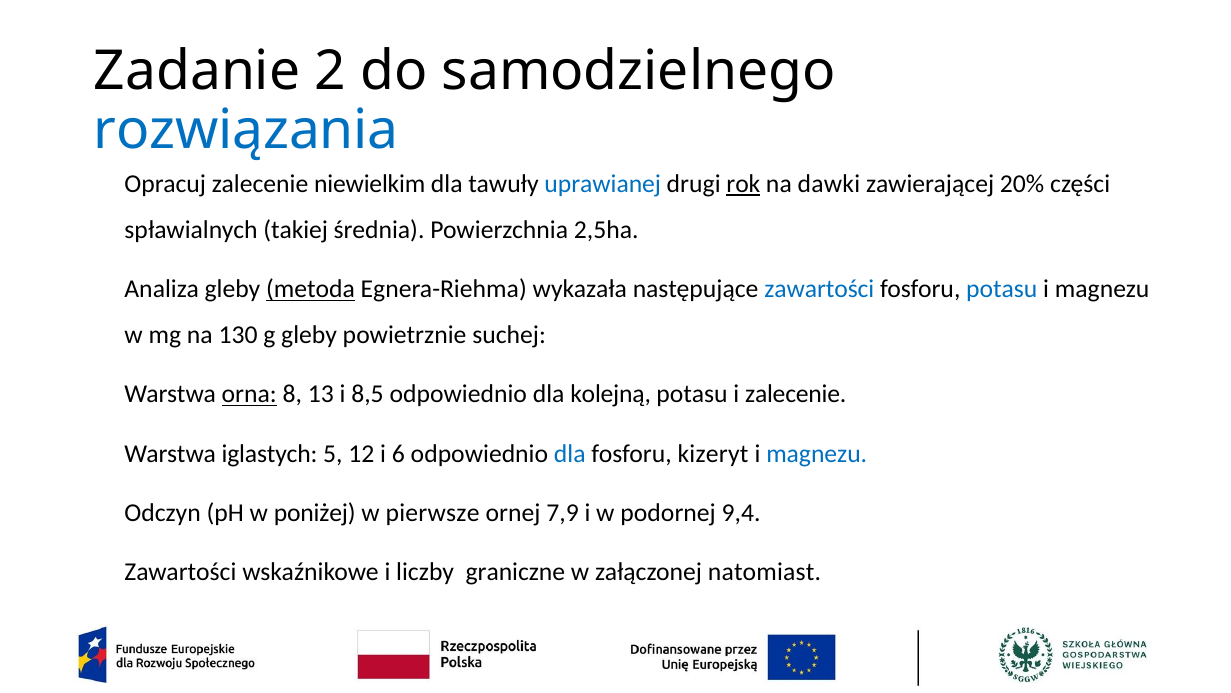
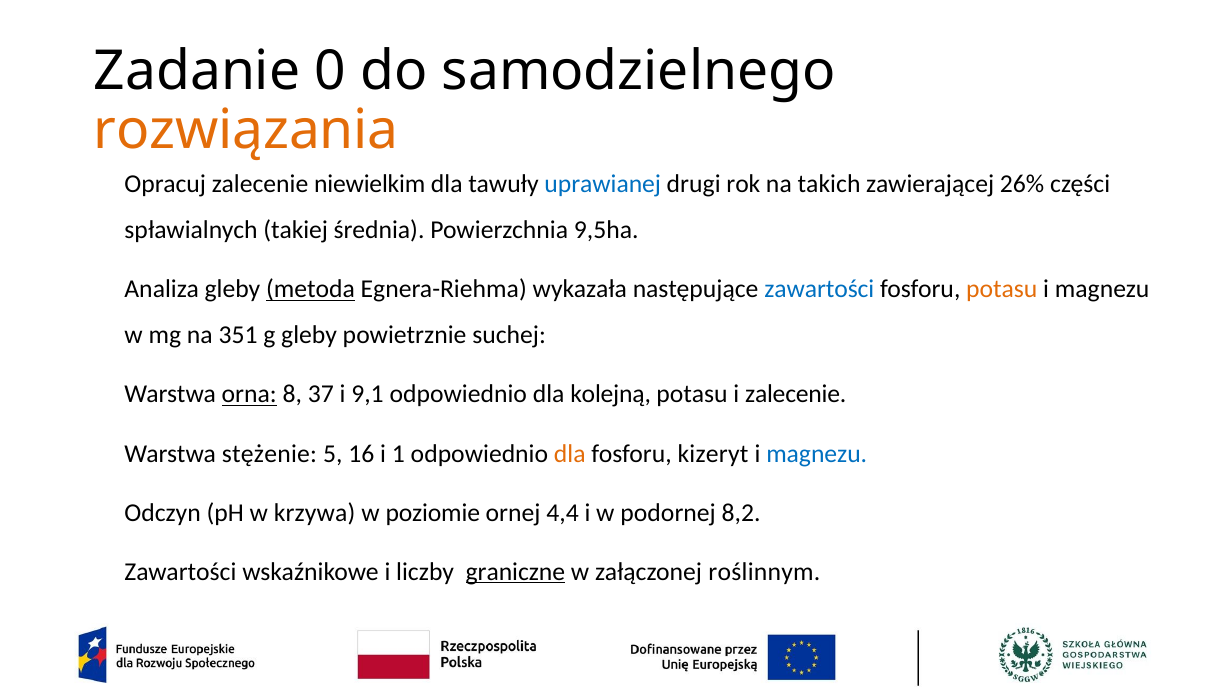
2: 2 -> 0
rozwiązania colour: blue -> orange
rok underline: present -> none
dawki: dawki -> takich
20%: 20% -> 26%
2,5ha: 2,5ha -> 9,5ha
potasu at (1002, 289) colour: blue -> orange
130: 130 -> 351
13: 13 -> 37
8,5: 8,5 -> 9,1
iglastych: iglastych -> stężenie
12: 12 -> 16
6: 6 -> 1
dla at (570, 453) colour: blue -> orange
poniżej: poniżej -> krzywa
pierwsze: pierwsze -> poziomie
7,9: 7,9 -> 4,4
9,4: 9,4 -> 8,2
graniczne underline: none -> present
natomiast: natomiast -> roślinnym
